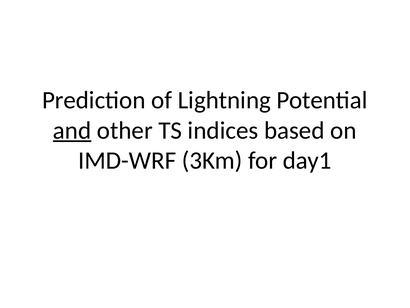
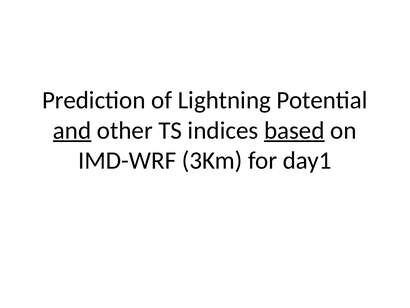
based underline: none -> present
